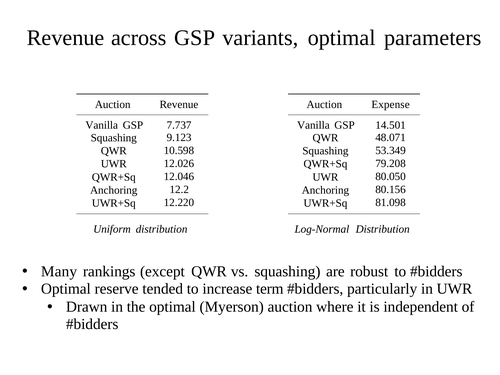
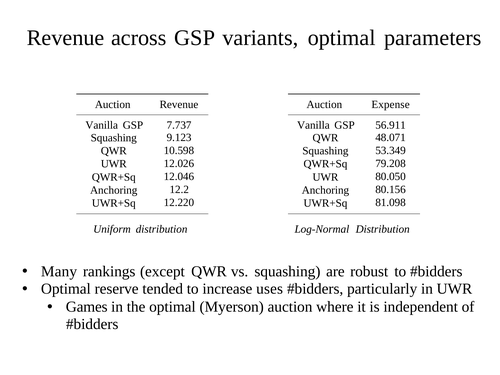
14.501: 14.501 -> 56.911
term: term -> uses
Drawn: Drawn -> Games
